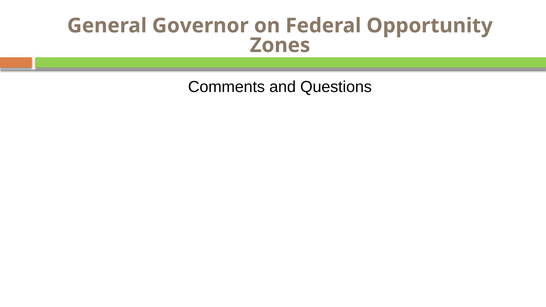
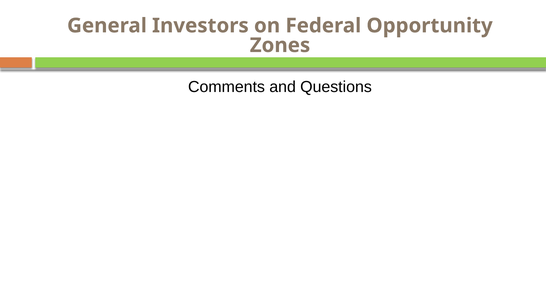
Governor: Governor -> Investors
